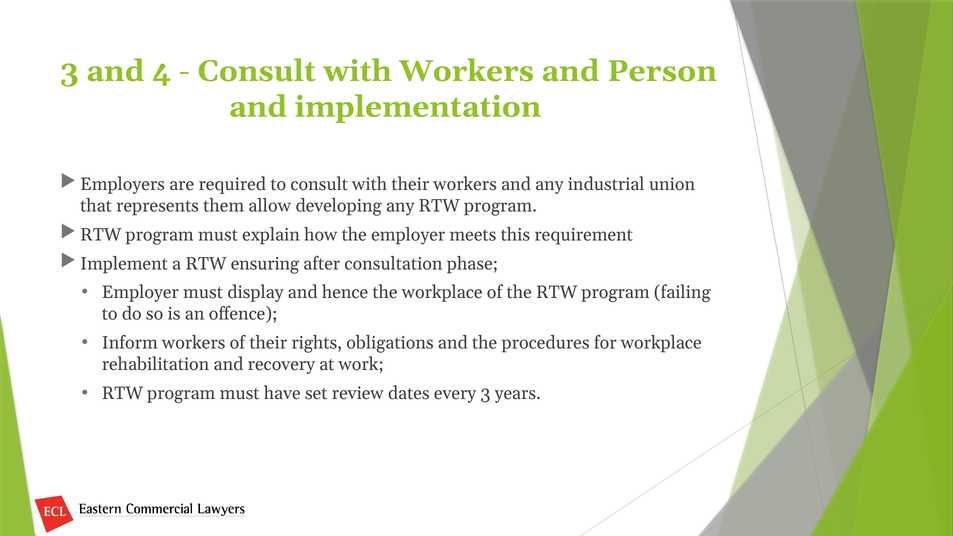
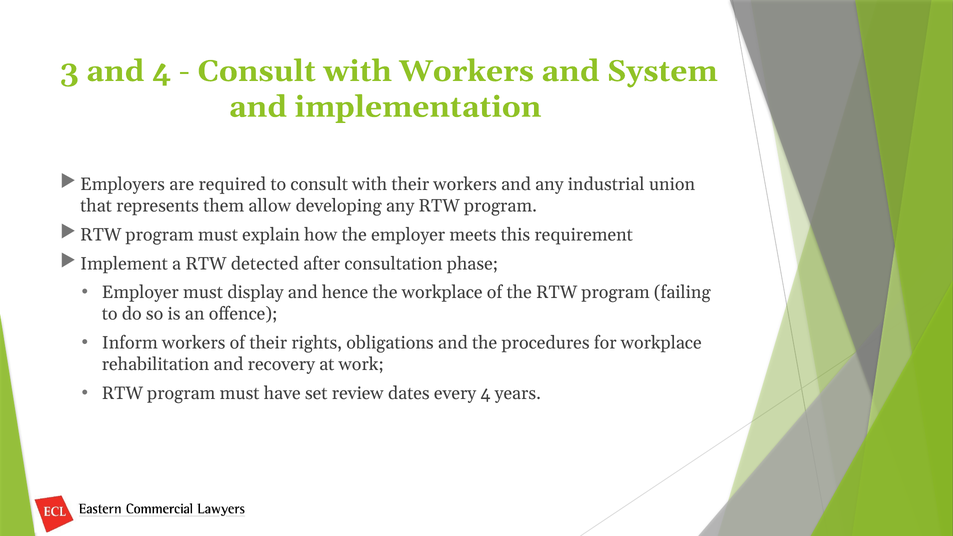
Person: Person -> System
ensuring: ensuring -> detected
every 3: 3 -> 4
